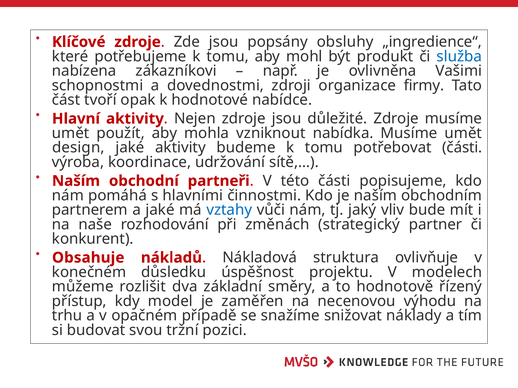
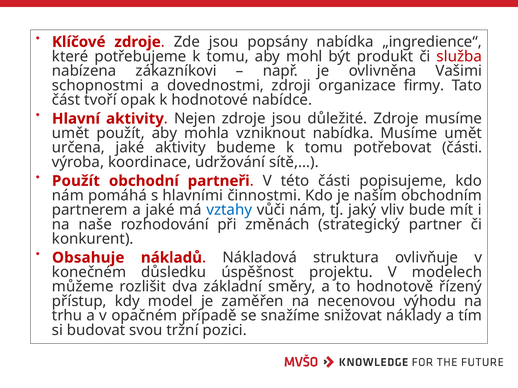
popsány obsluhy: obsluhy -> nabídka
služba colour: blue -> red
design: design -> určena
Naším at (76, 181): Naším -> Použít
